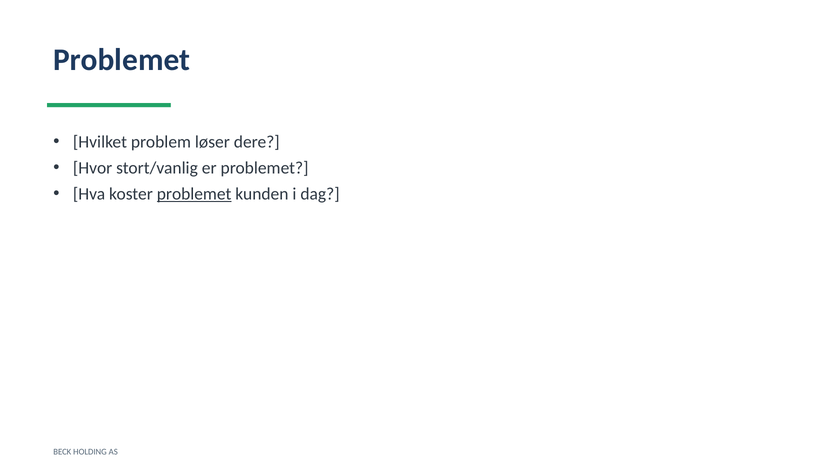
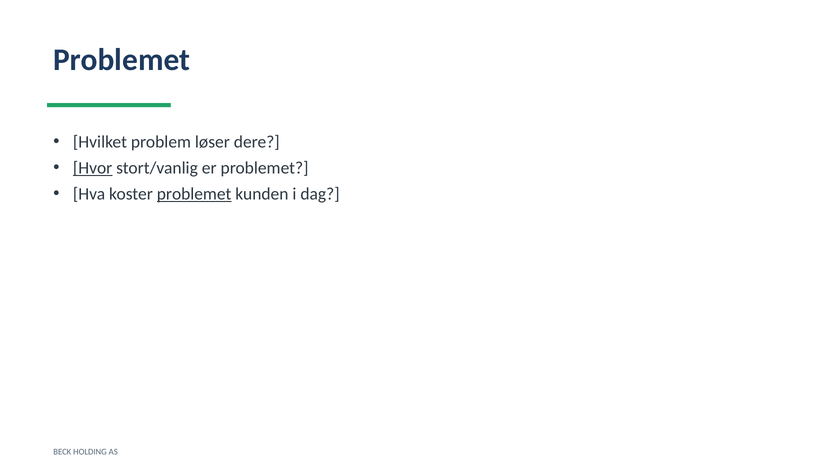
Hvor underline: none -> present
